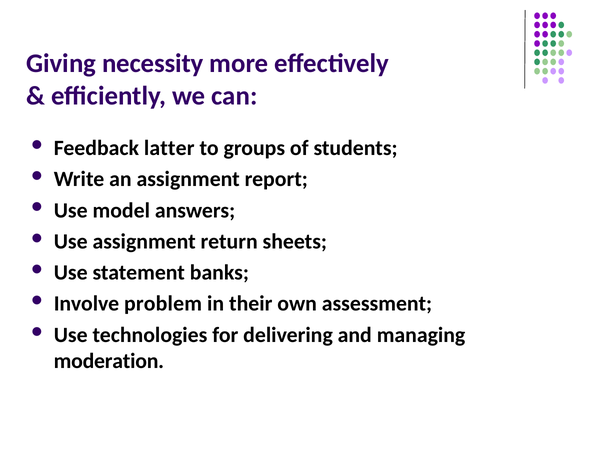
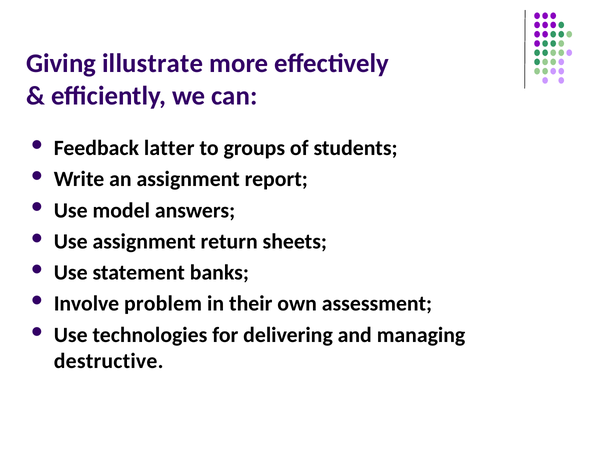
necessity: necessity -> illustrate
moderation: moderation -> destructive
